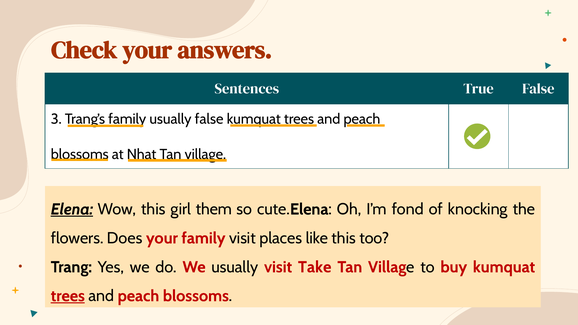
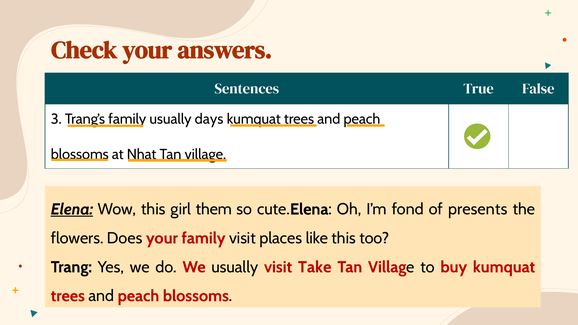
usually false: false -> days
knocking: knocking -> presents
trees at (68, 296) underline: present -> none
